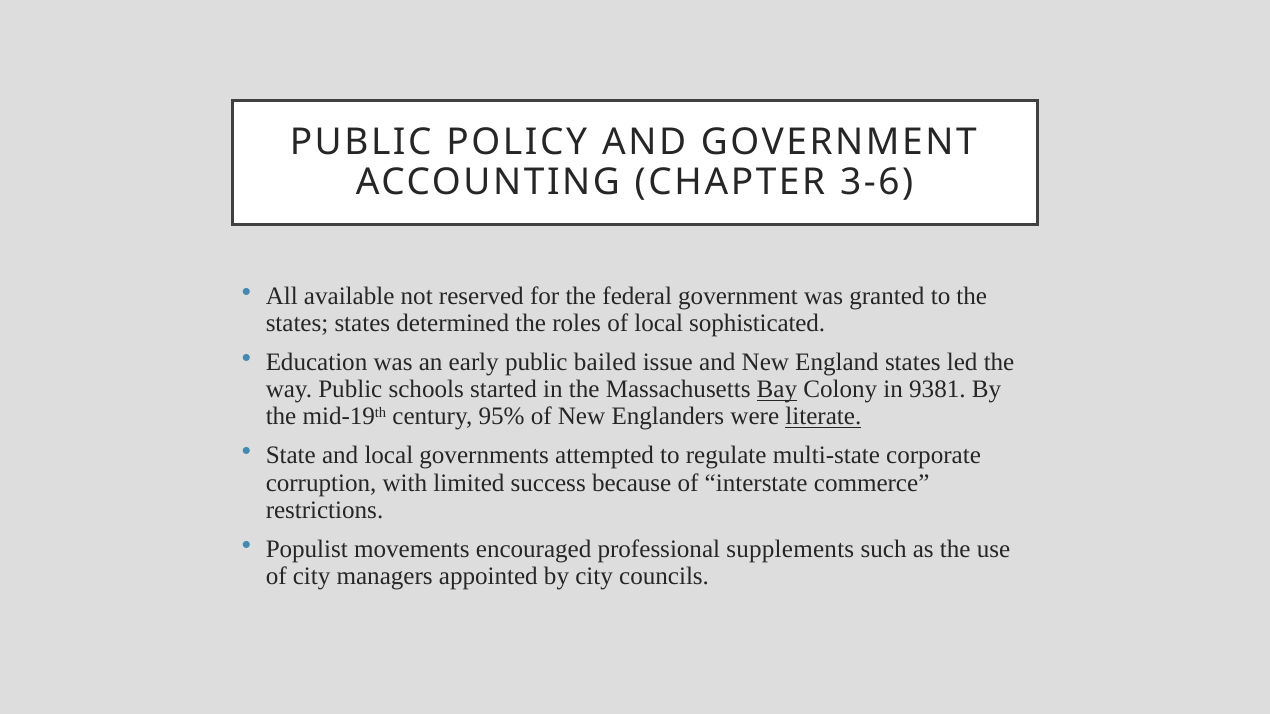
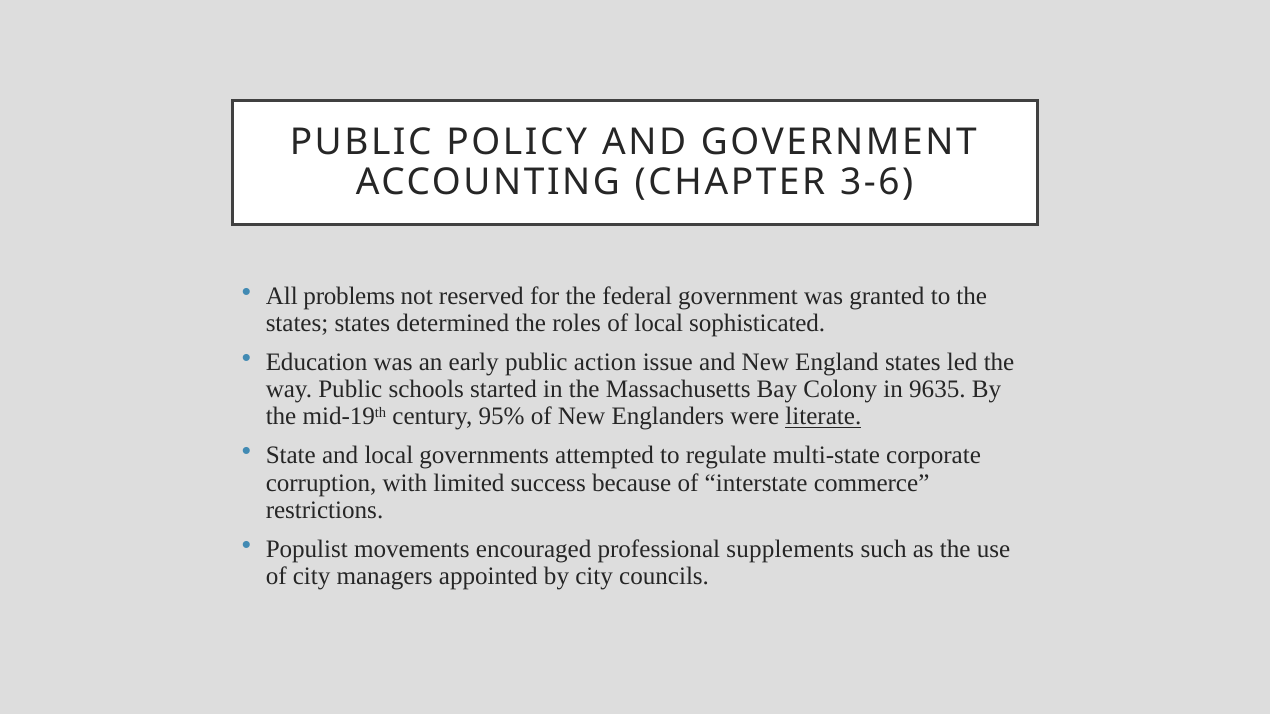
available: available -> problems
bailed: bailed -> action
Bay underline: present -> none
9381: 9381 -> 9635
